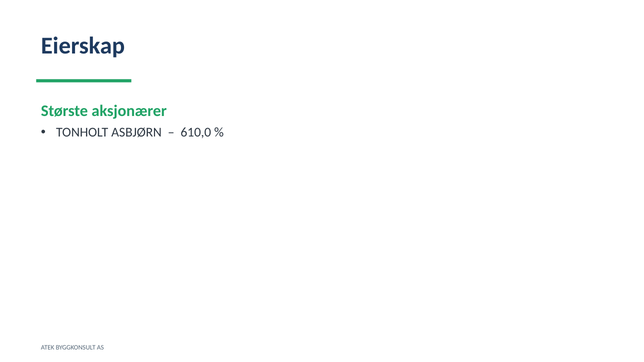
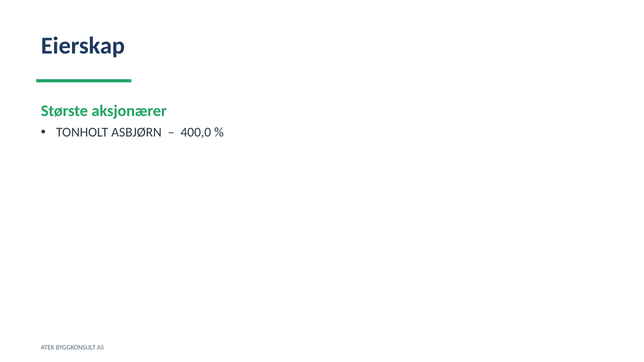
610,0: 610,0 -> 400,0
